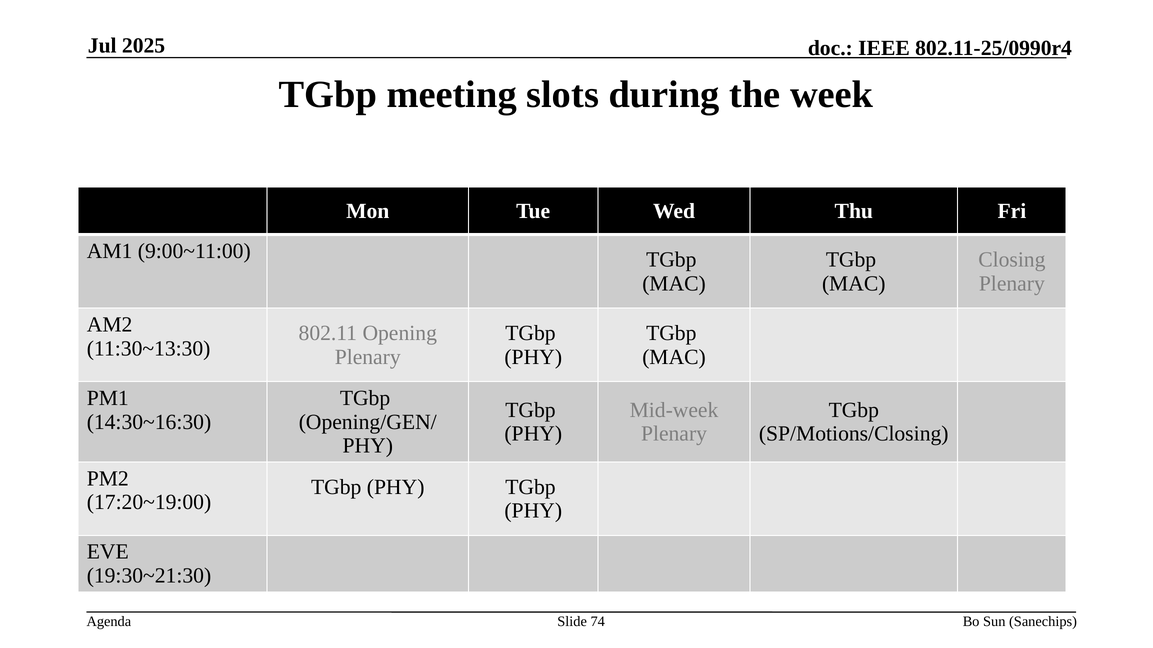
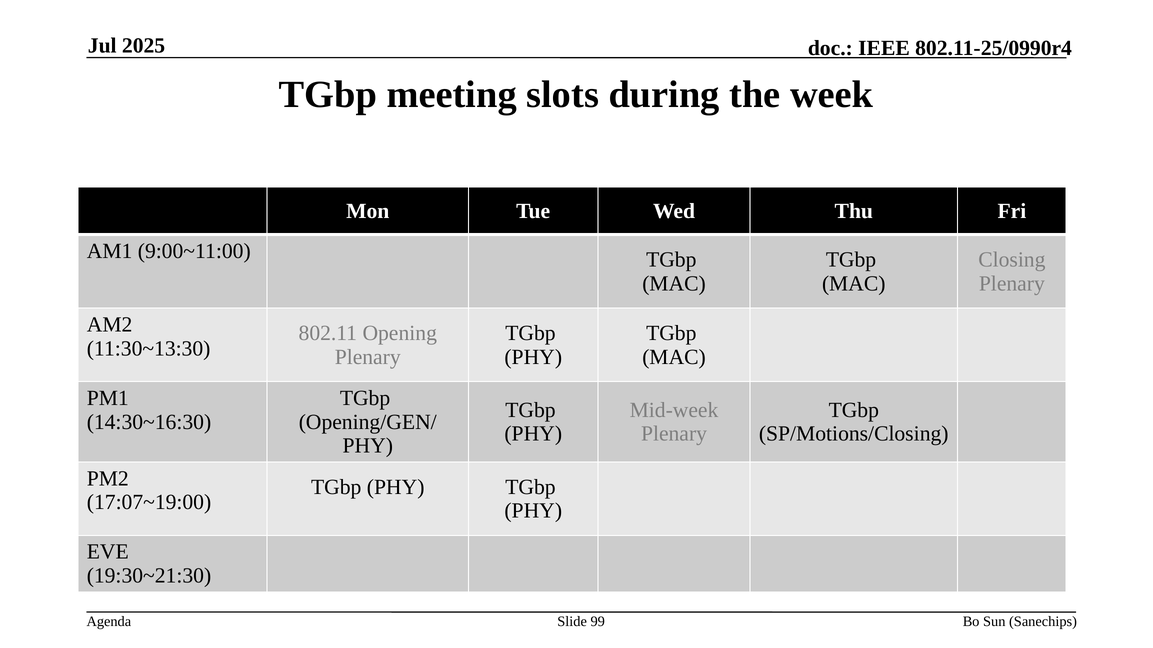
17:20~19:00: 17:20~19:00 -> 17:07~19:00
74: 74 -> 99
